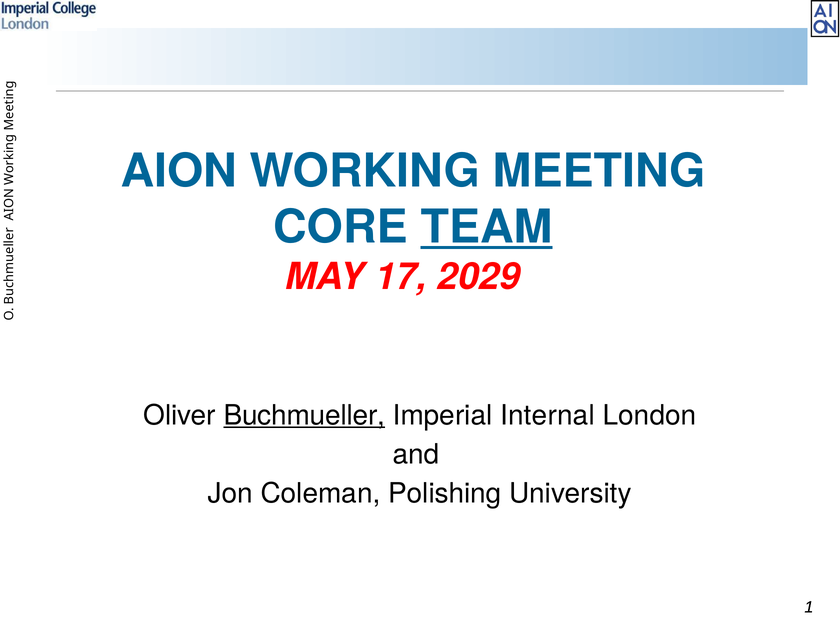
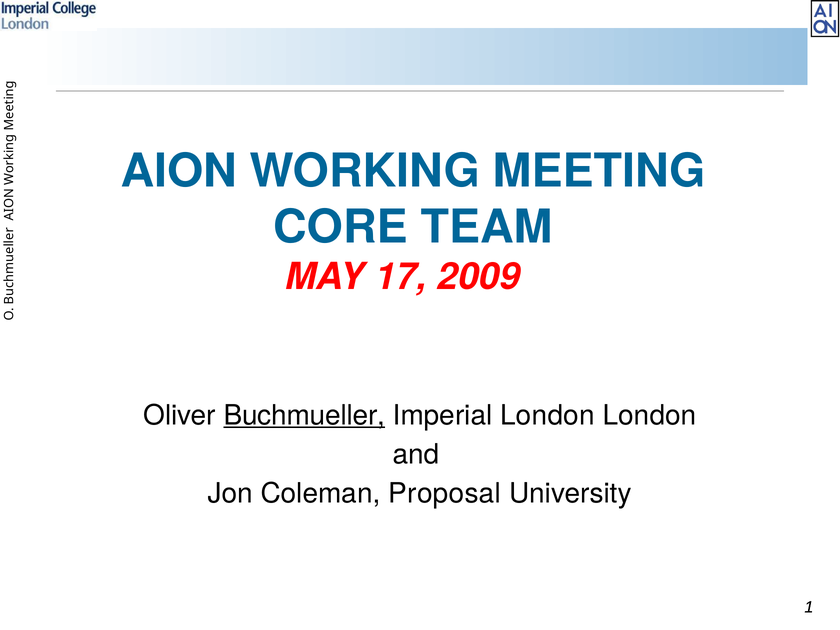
TEAM underline: present -> none
2029: 2029 -> 2009
Imperial Internal: Internal -> London
Polishing: Polishing -> Proposal
